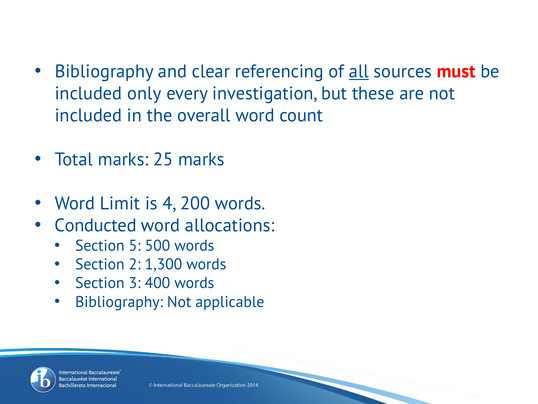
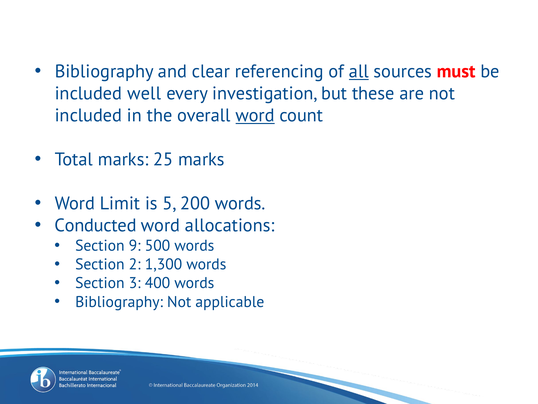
only: only -> well
word at (255, 115) underline: none -> present
4: 4 -> 5
5: 5 -> 9
